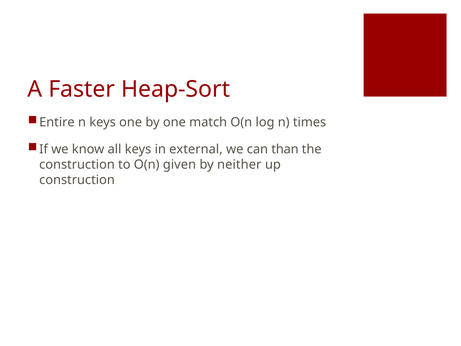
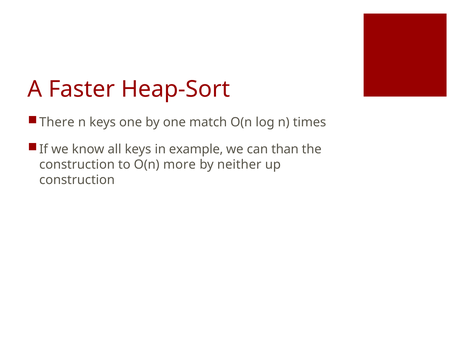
Entire: Entire -> There
external: external -> example
given: given -> more
